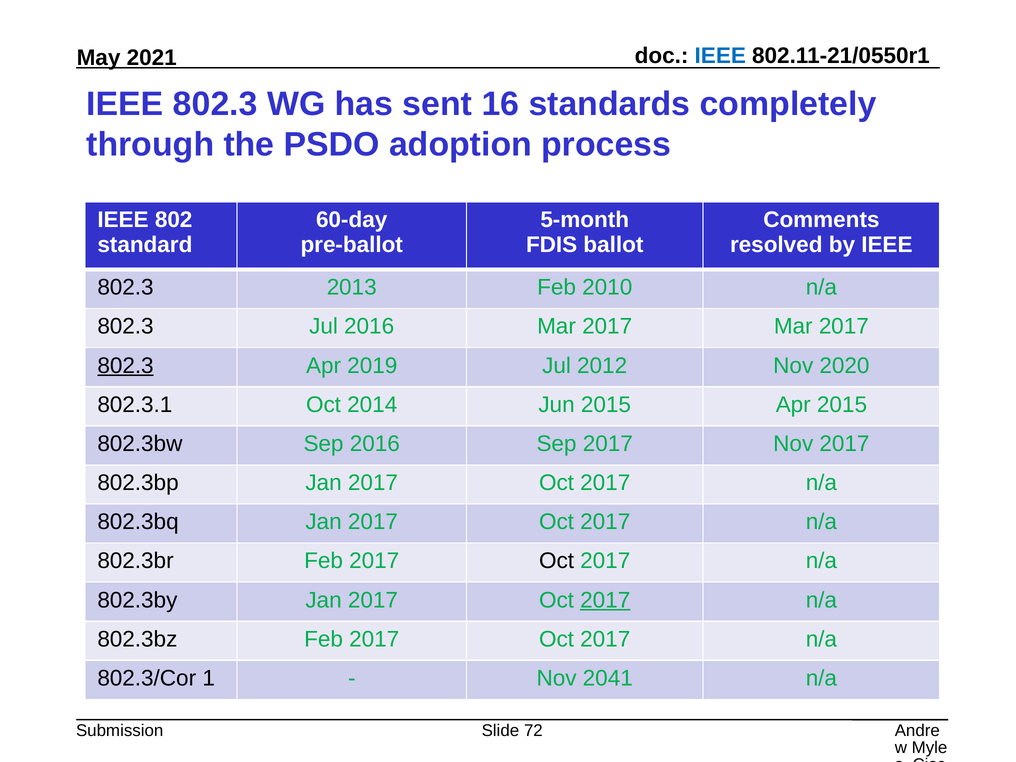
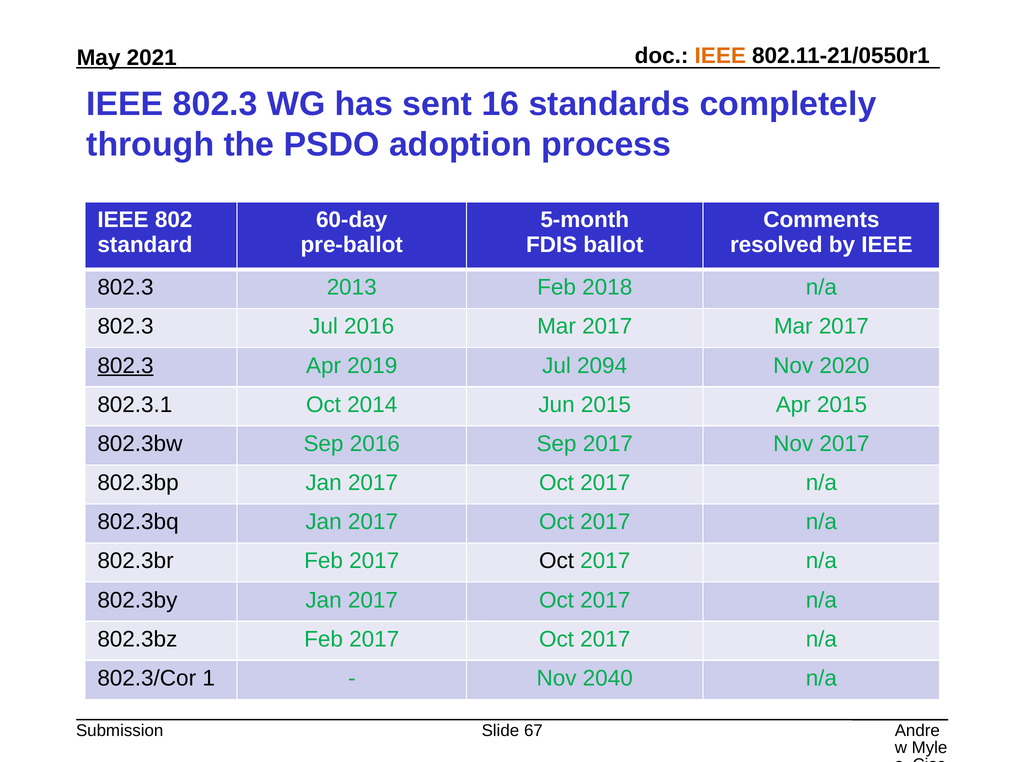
IEEE at (720, 56) colour: blue -> orange
2010: 2010 -> 2018
2012: 2012 -> 2094
2017 at (605, 600) underline: present -> none
2041: 2041 -> 2040
72: 72 -> 67
